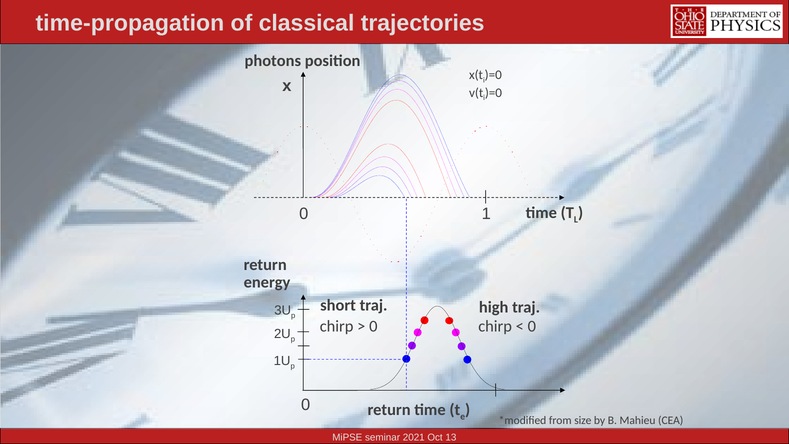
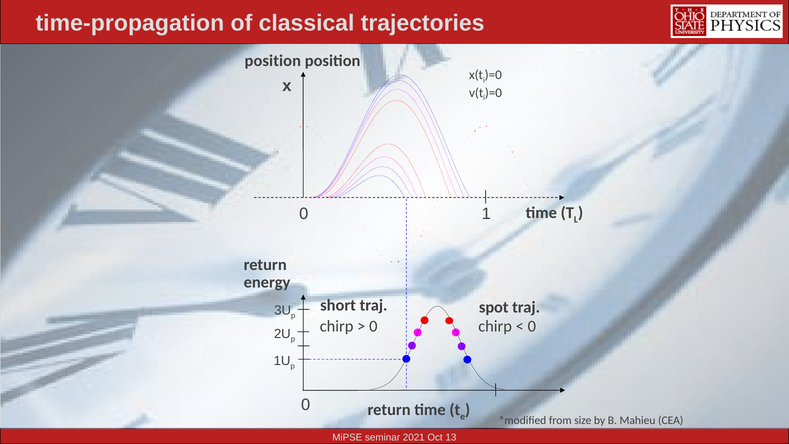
photons at (273, 61): photons -> position
high: high -> spot
